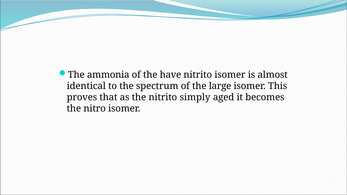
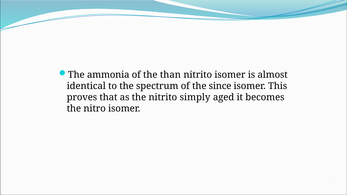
have: have -> than
large: large -> since
